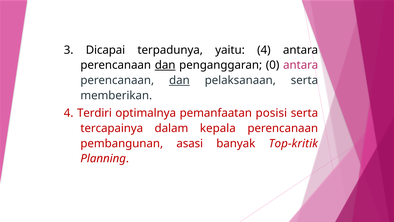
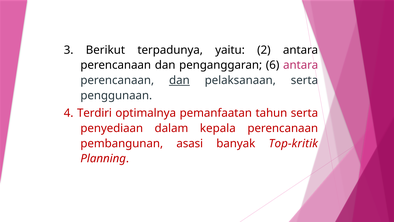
Dicapai: Dicapai -> Berikut
yaitu 4: 4 -> 2
dan at (165, 65) underline: present -> none
0: 0 -> 6
memberikan: memberikan -> penggunaan
posisi: posisi -> tahun
tercapainya: tercapainya -> penyediaan
